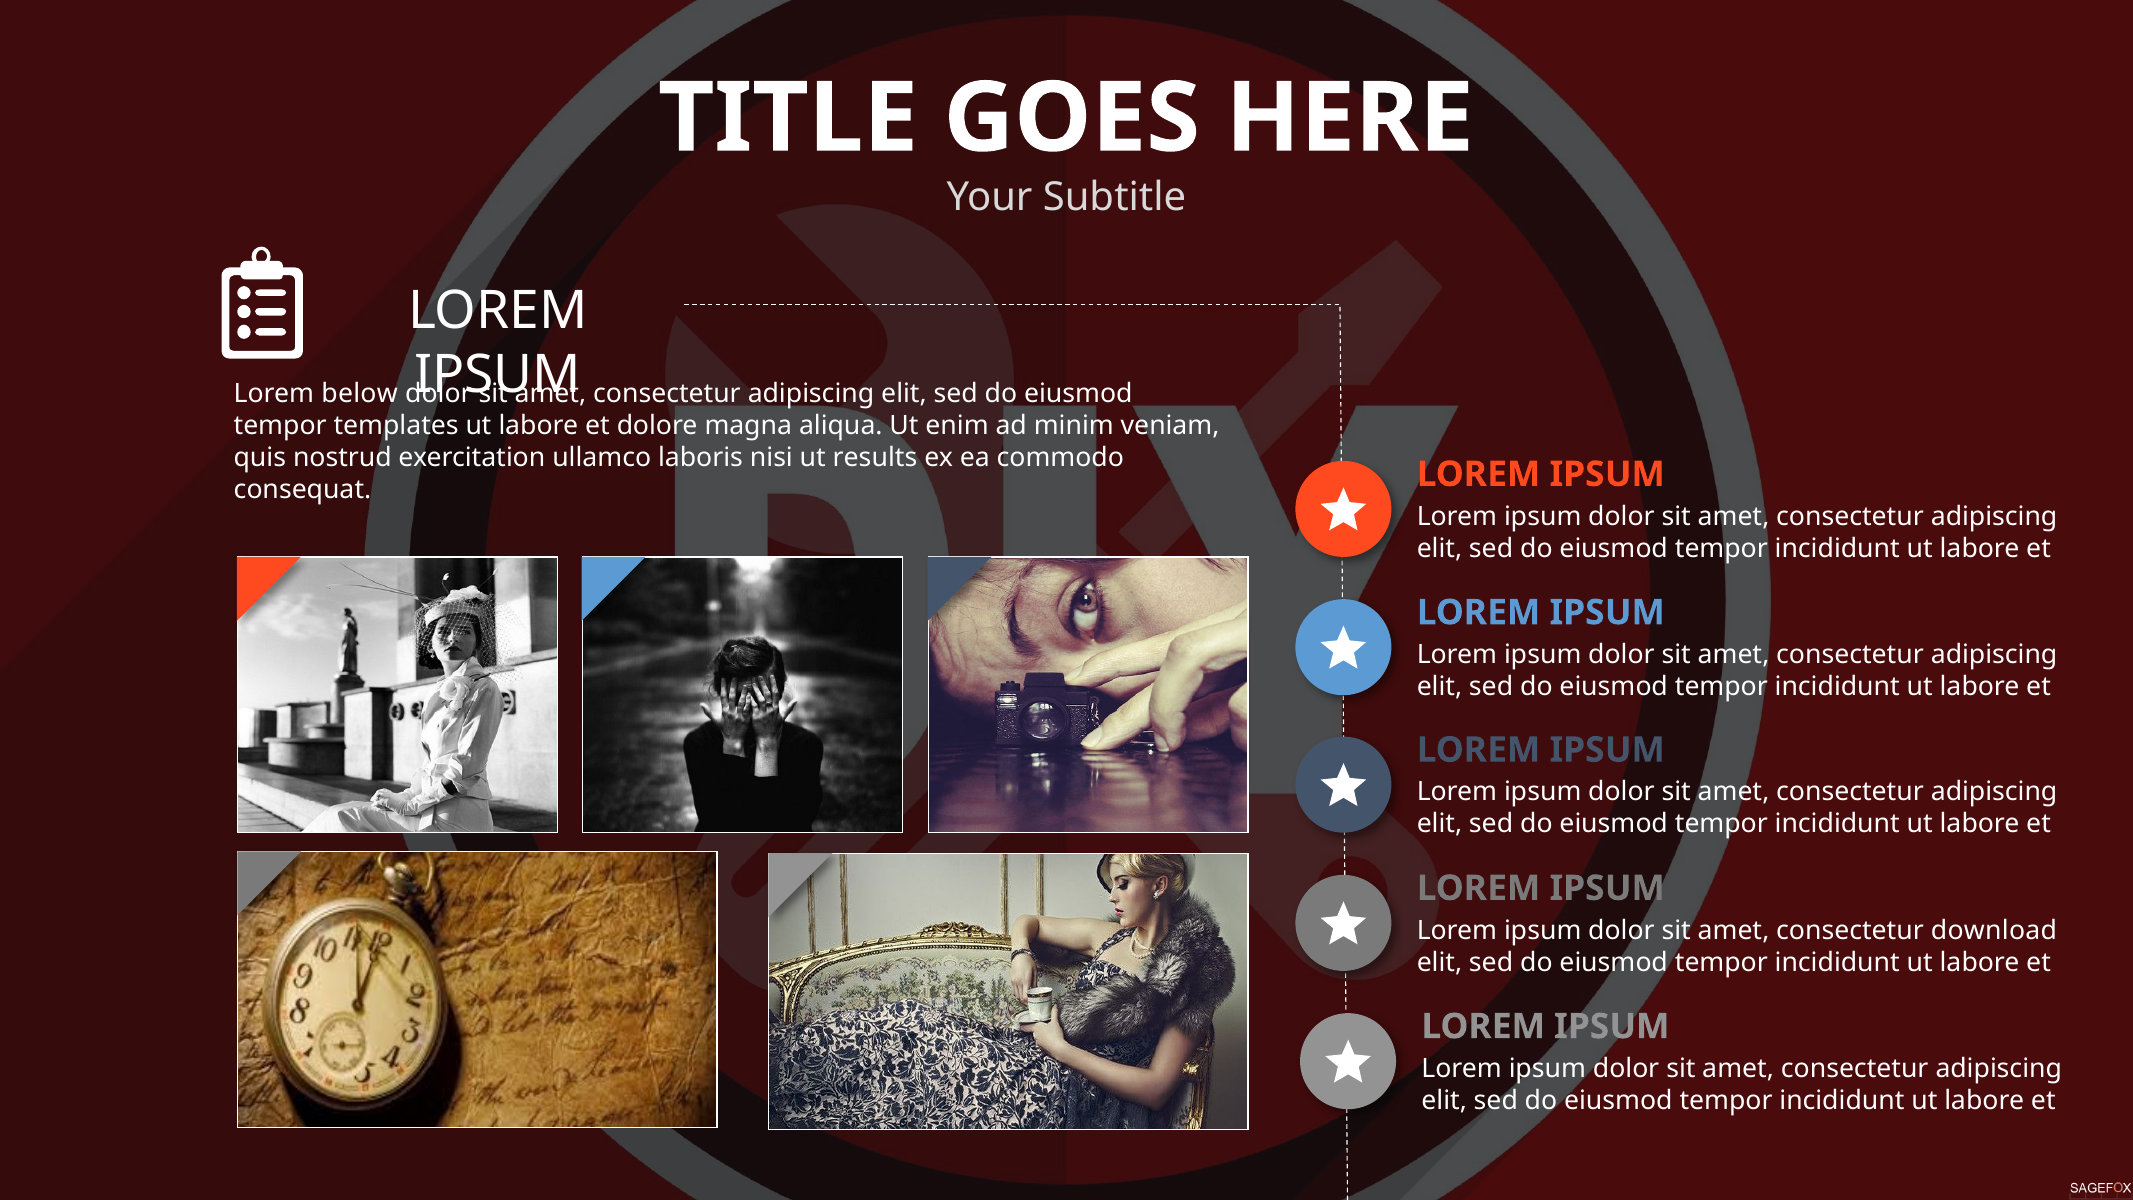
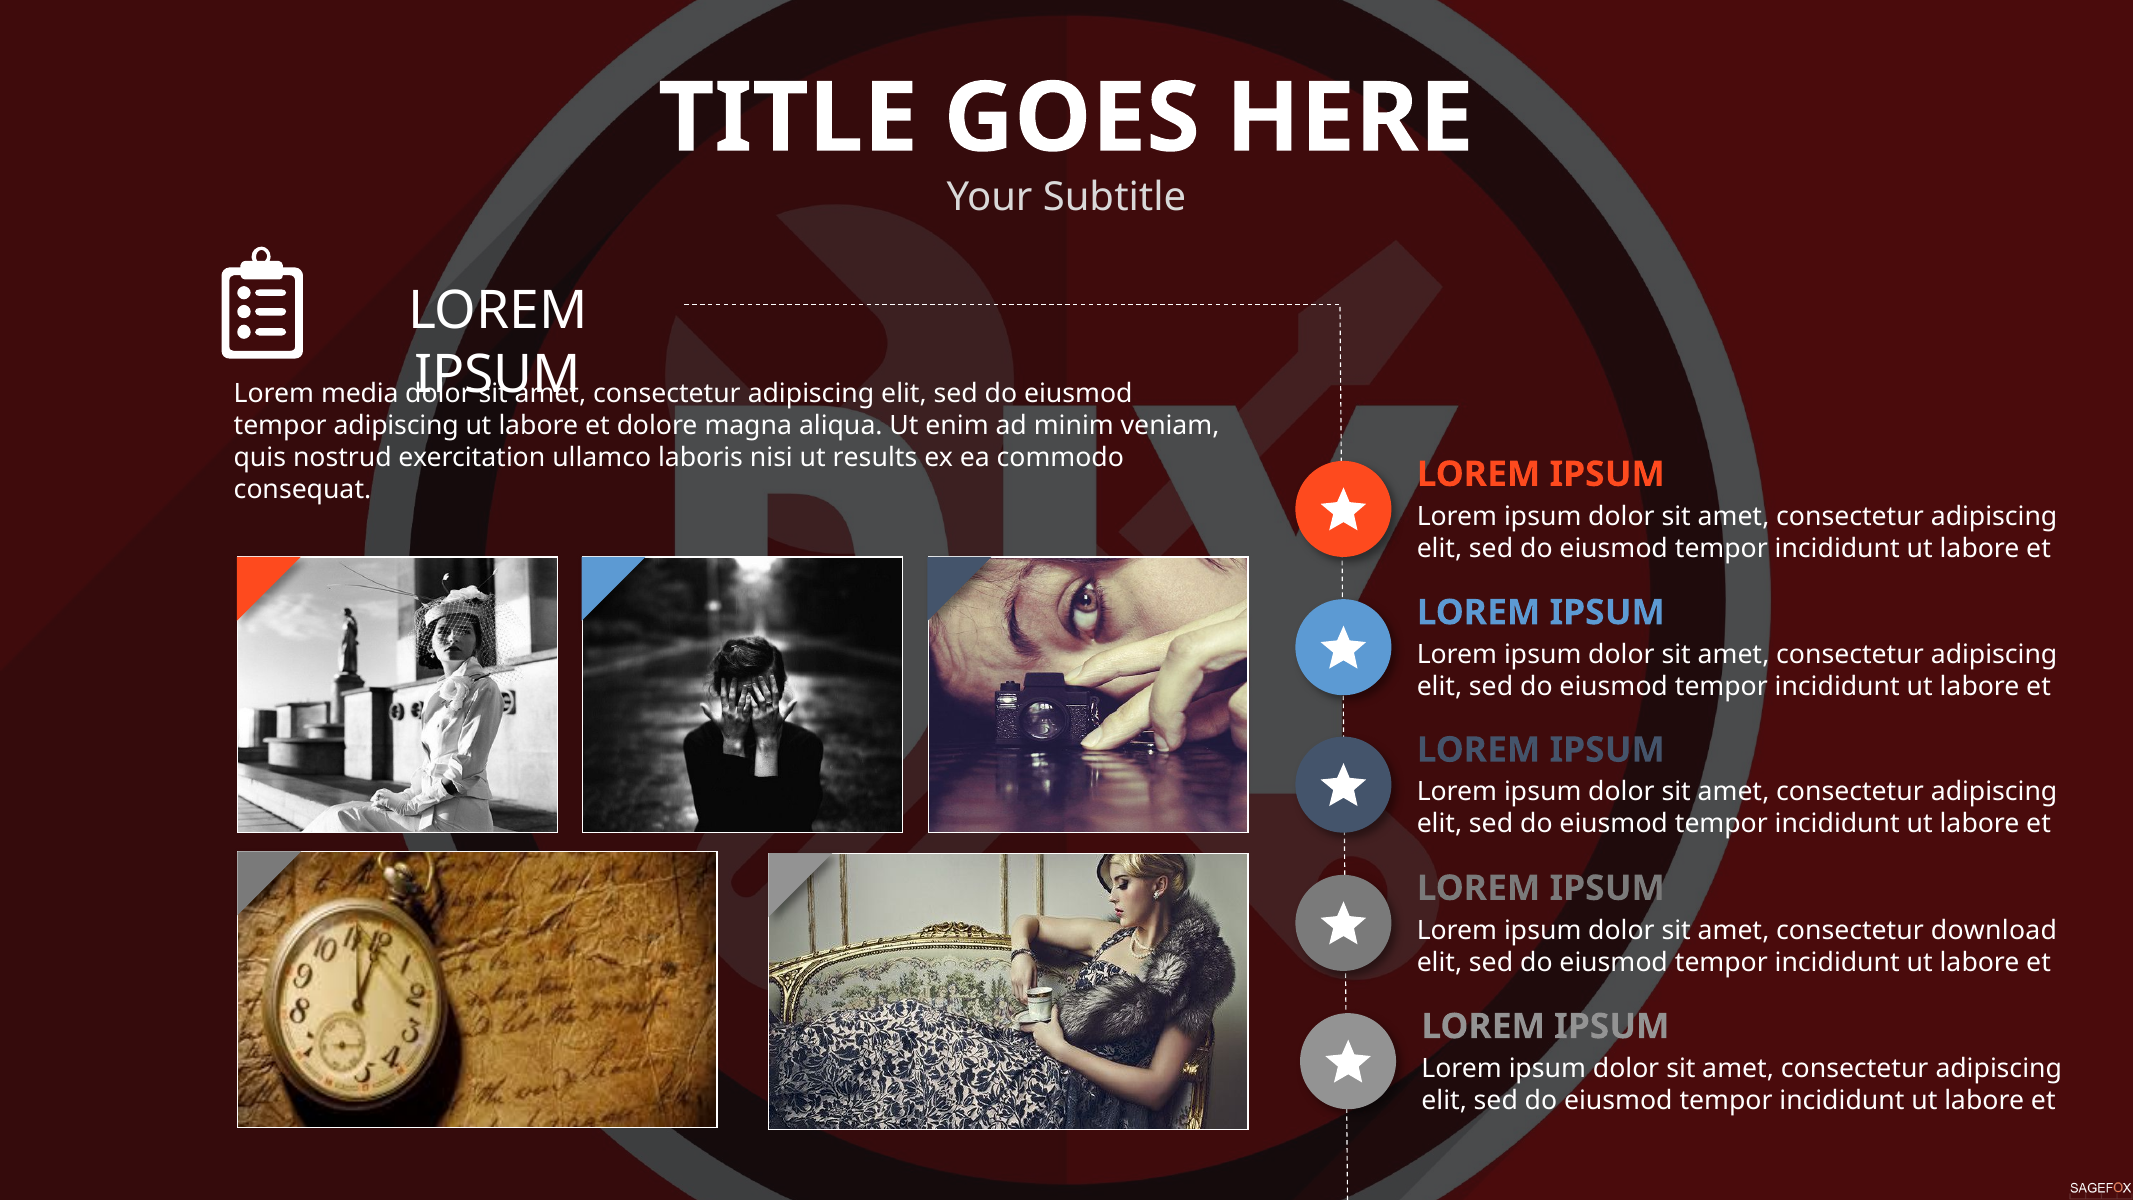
below: below -> media
tempor templates: templates -> adipiscing
